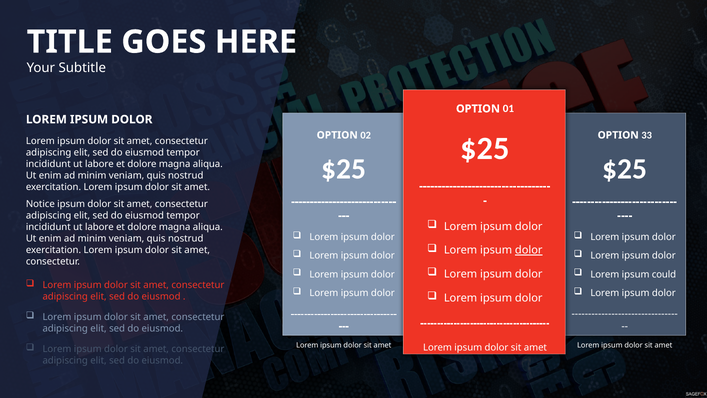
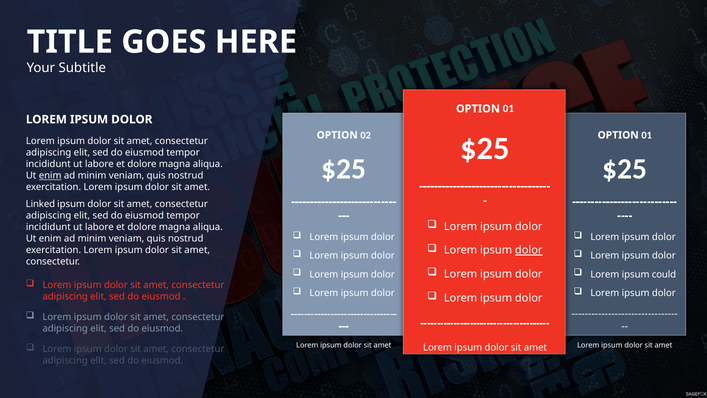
33 at (647, 135): 33 -> 01
enim at (50, 175) underline: none -> present
Notice: Notice -> Linked
